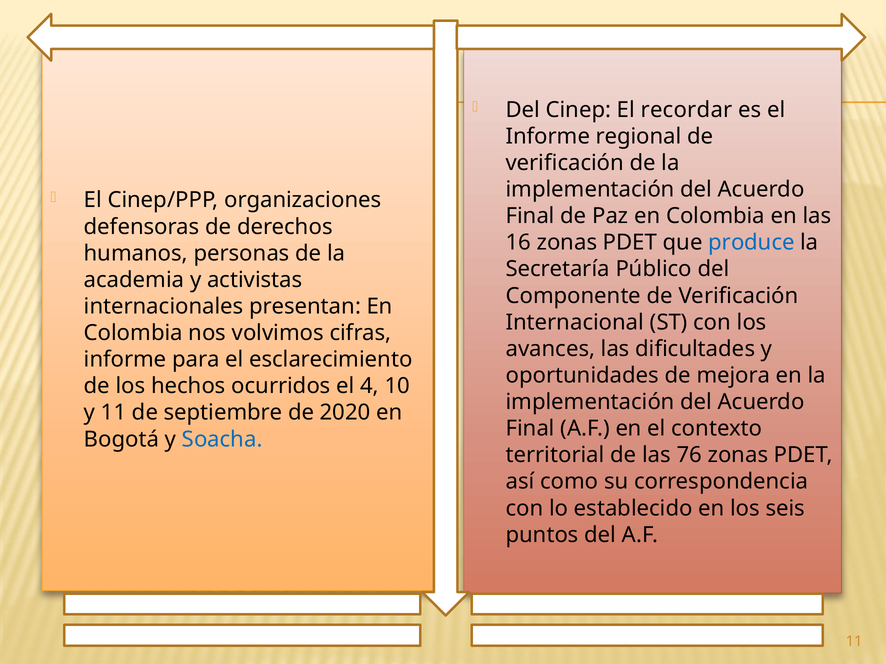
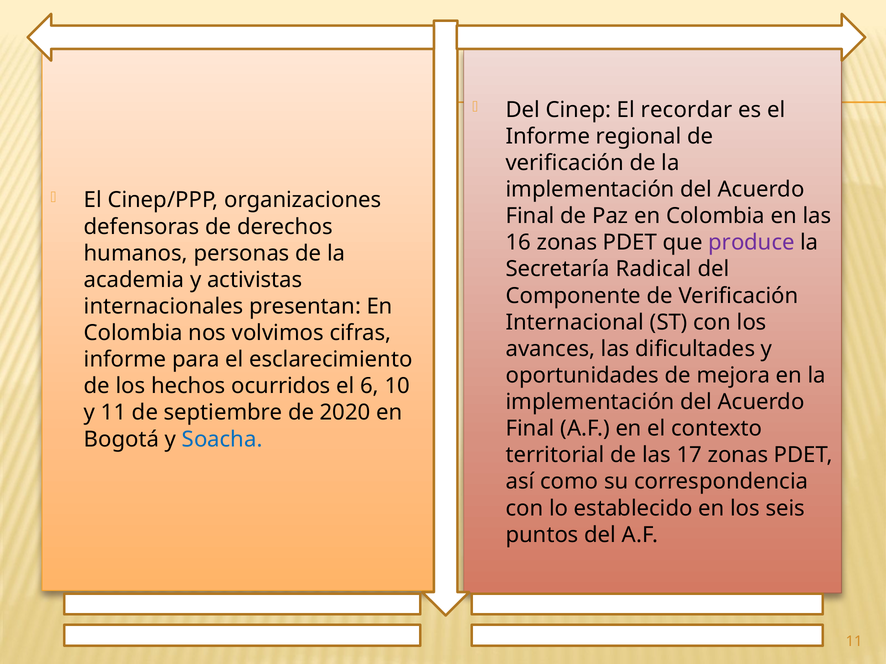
produce colour: blue -> purple
Público: Público -> Radical
4: 4 -> 6
76: 76 -> 17
